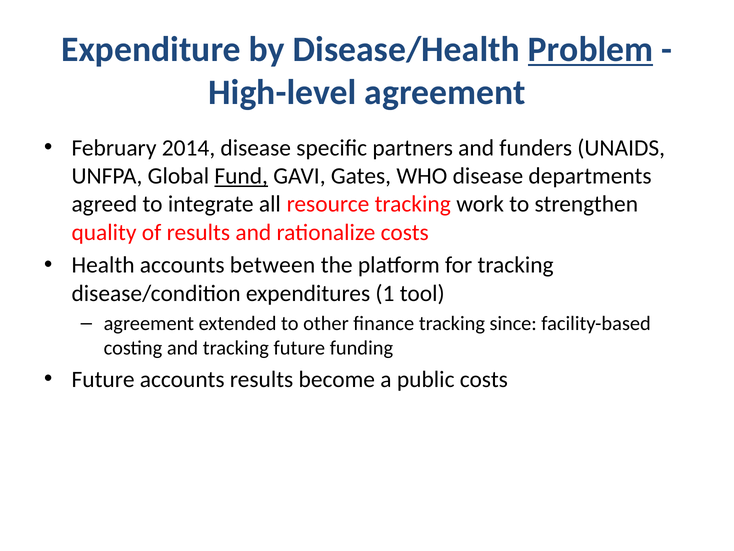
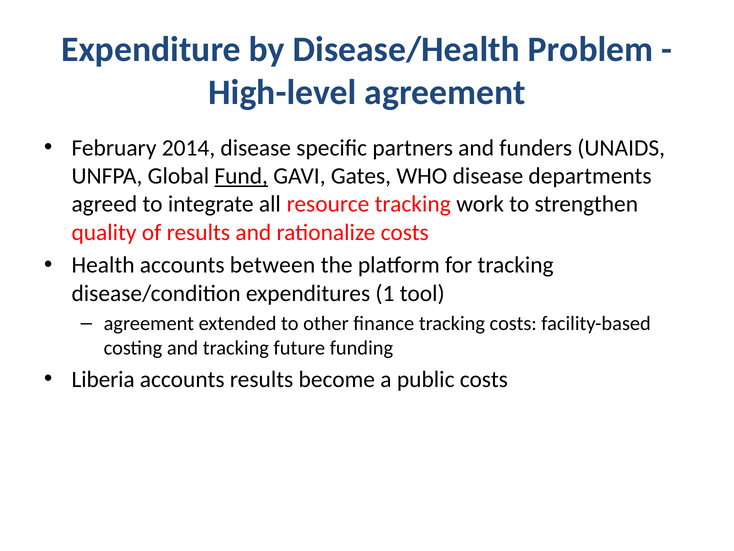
Problem underline: present -> none
tracking since: since -> costs
Future at (103, 379): Future -> Liberia
